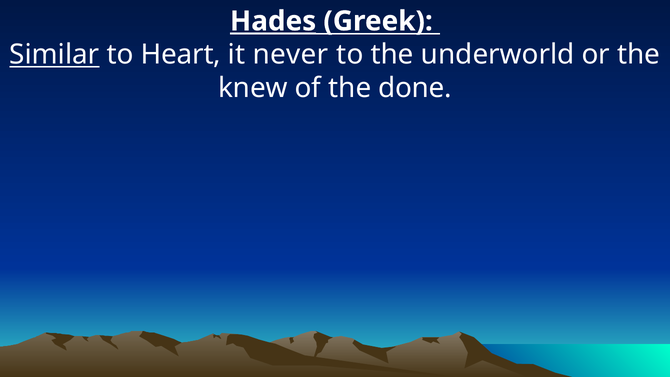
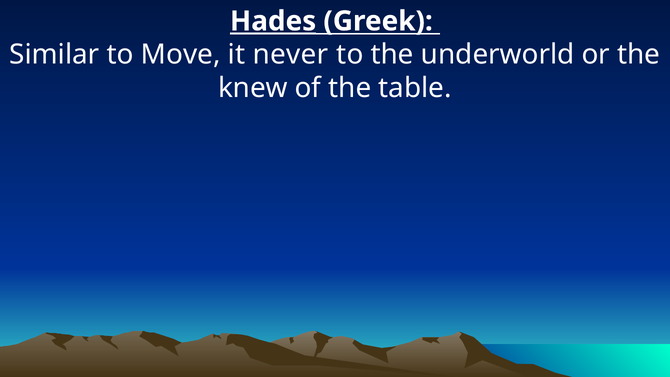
Similar underline: present -> none
Heart: Heart -> Move
done: done -> table
